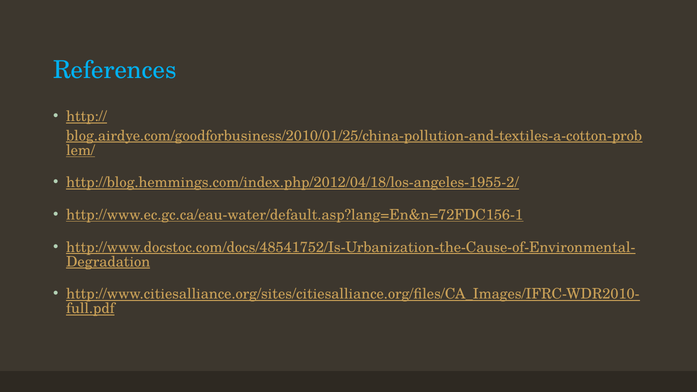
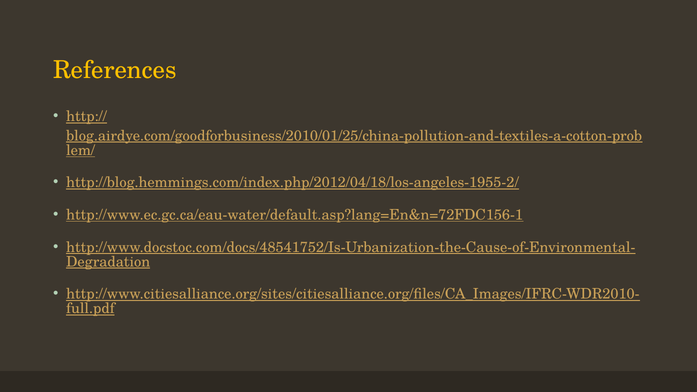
References colour: light blue -> yellow
